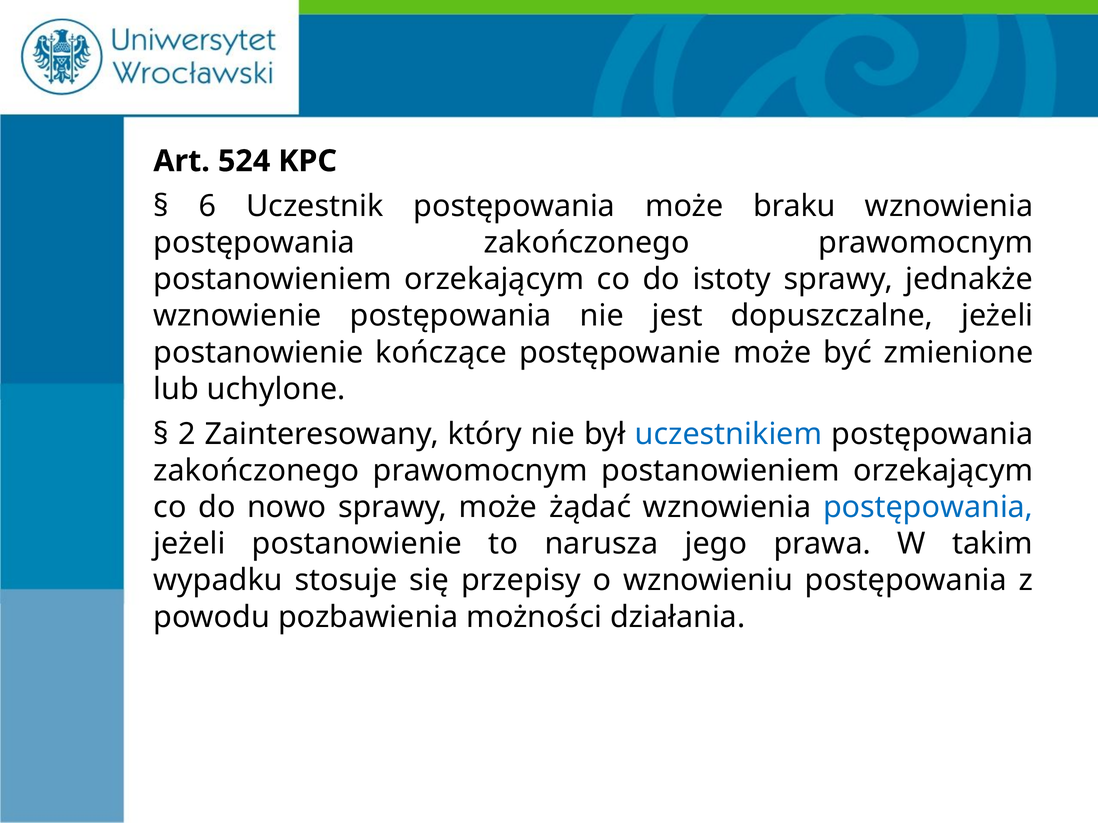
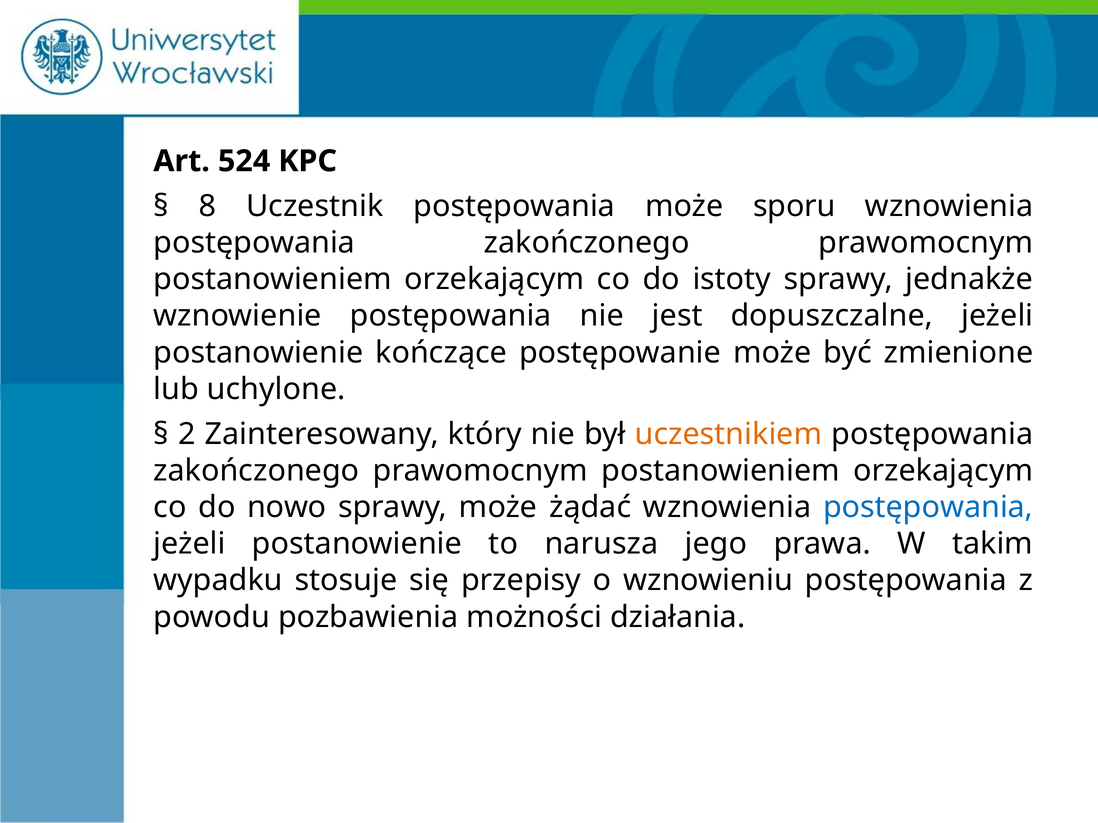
6: 6 -> 8
braku: braku -> sporu
uczestnikiem colour: blue -> orange
